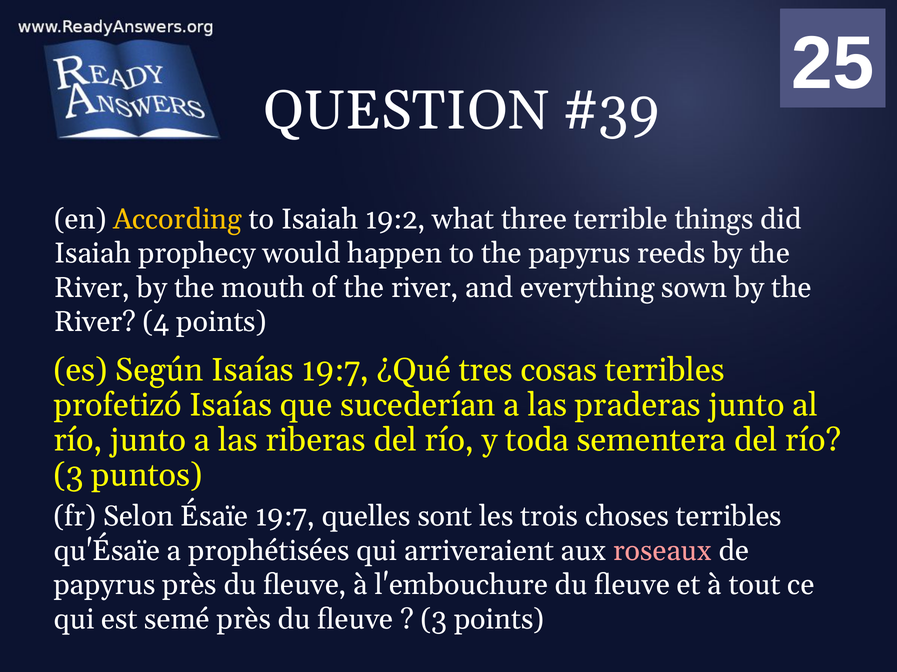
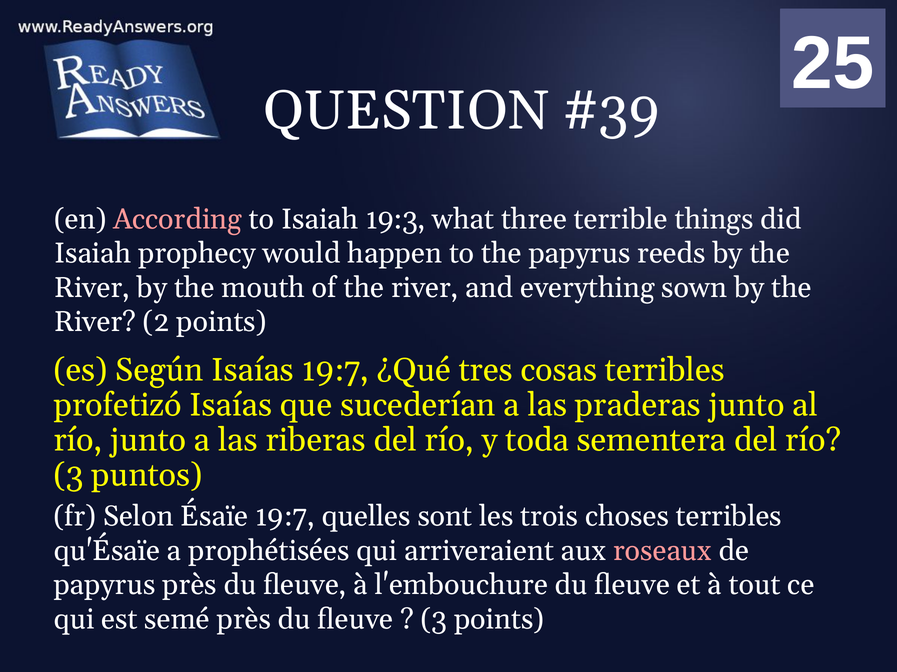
According colour: yellow -> pink
19:2: 19:2 -> 19:3
4: 4 -> 2
